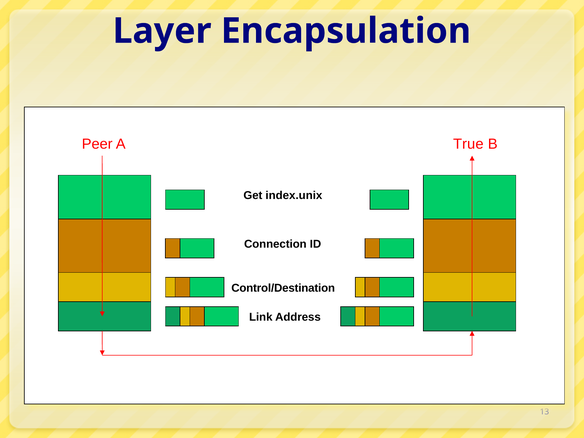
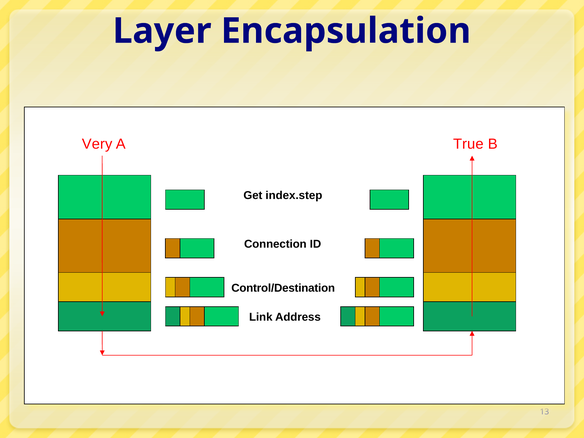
Peer: Peer -> Very
index.unix: index.unix -> index.step
